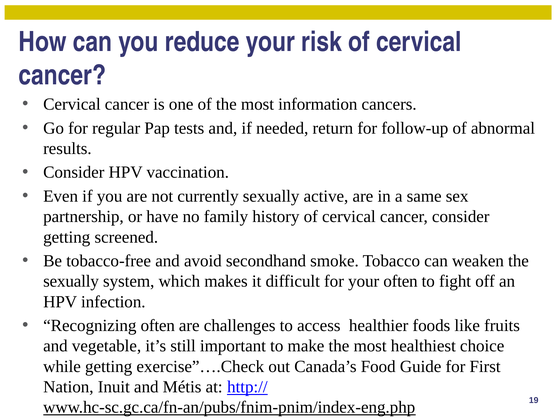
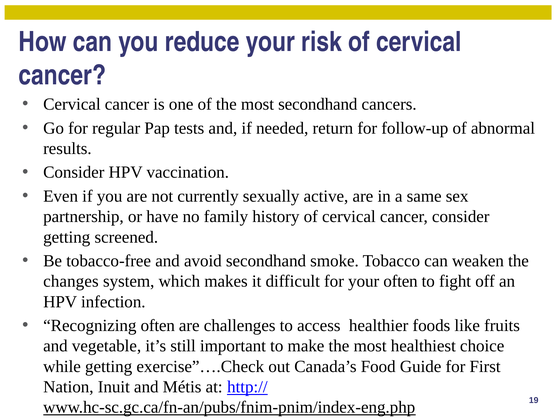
most information: information -> secondhand
sexually at (71, 281): sexually -> changes
